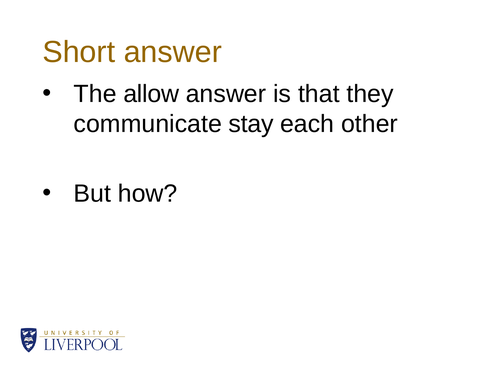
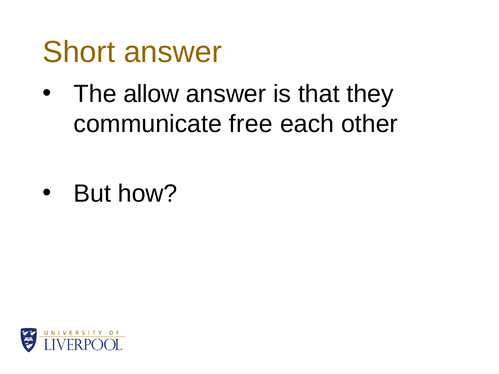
stay: stay -> free
